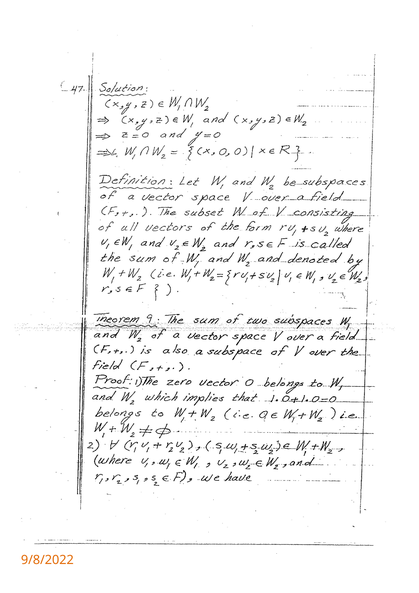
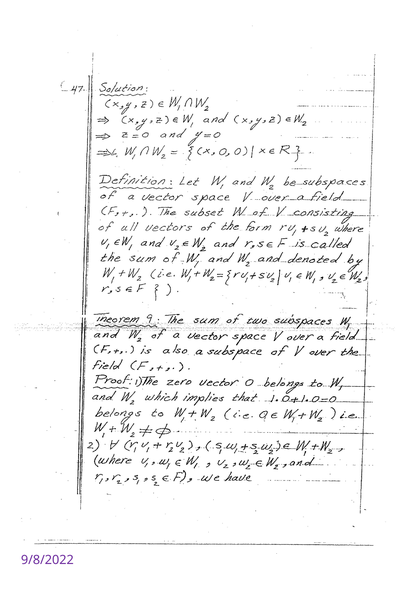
9/8/2022 colour: orange -> purple
